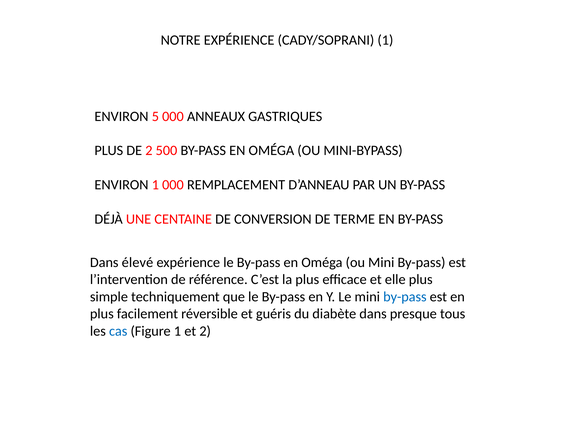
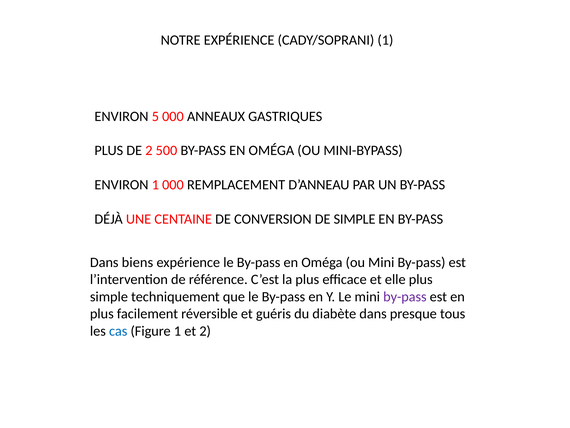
DE TERME: TERME -> SIMPLE
élevé: élevé -> biens
by-pass at (405, 296) colour: blue -> purple
